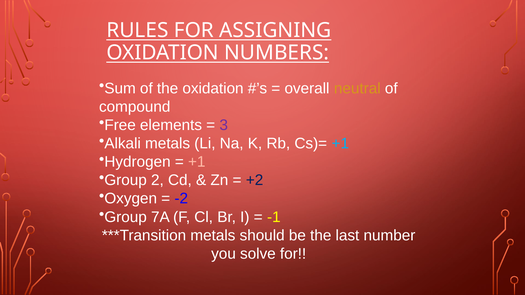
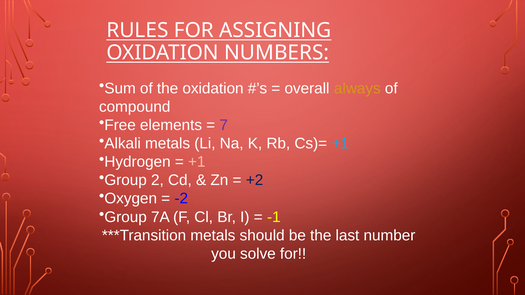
neutral: neutral -> always
3: 3 -> 7
